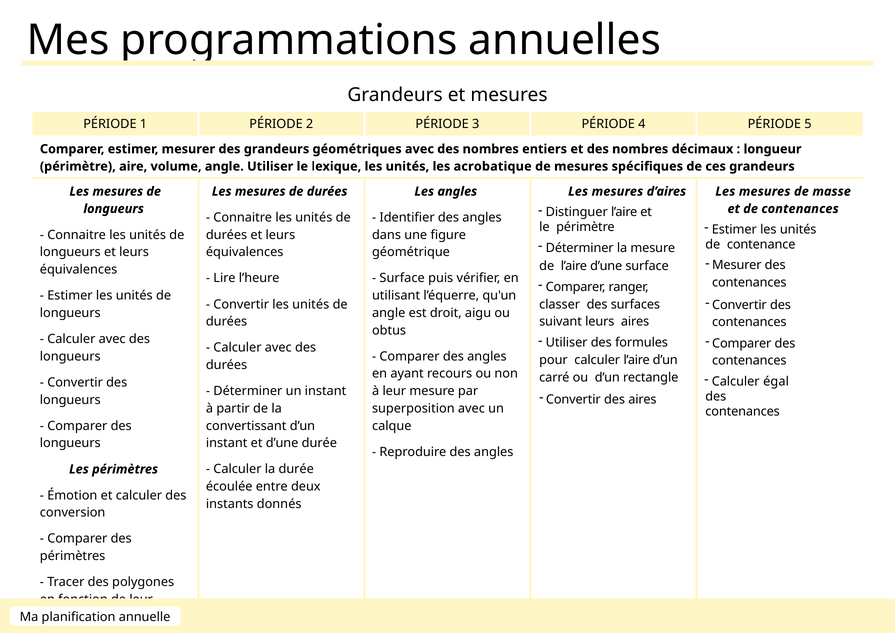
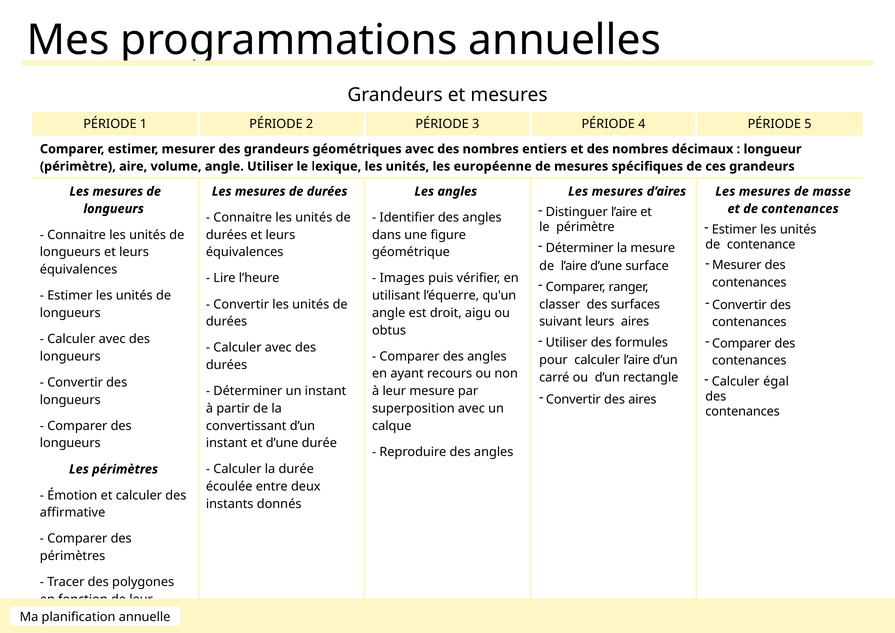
acrobatique: acrobatique -> européenne
Surface at (402, 278): Surface -> Images
conversion: conversion -> affirmative
